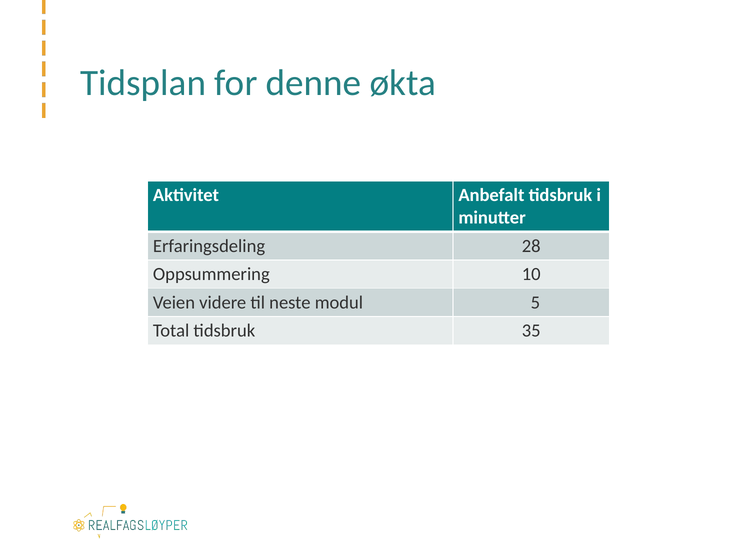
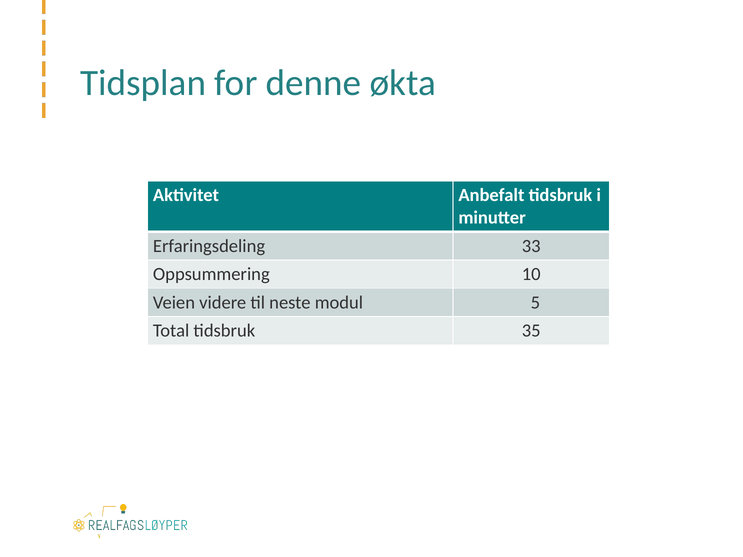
28: 28 -> 33
